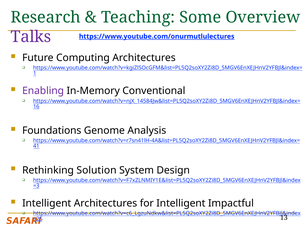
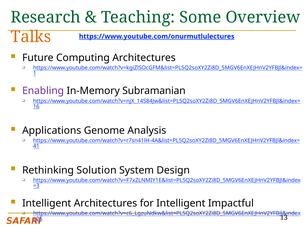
Talks colour: purple -> orange
Conventional: Conventional -> Subramanian
Foundations: Foundations -> Applications
